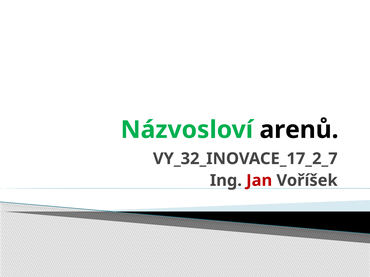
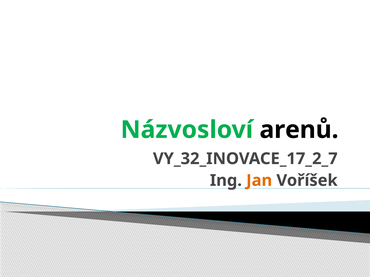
Jan colour: red -> orange
